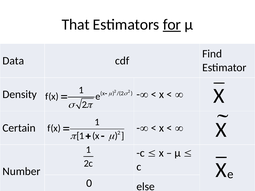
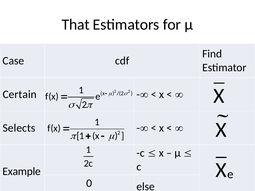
for underline: present -> none
Data: Data -> Case
Density: Density -> Certain
Certain: Certain -> Selects
Number: Number -> Example
